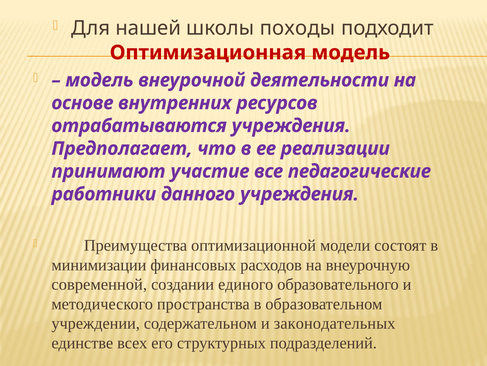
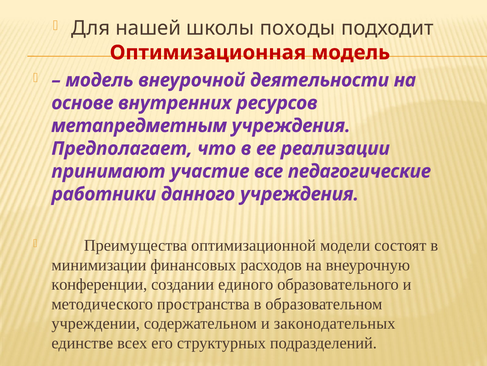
отрабатываются: отрабатываются -> метапредметным
современной: современной -> конференции
